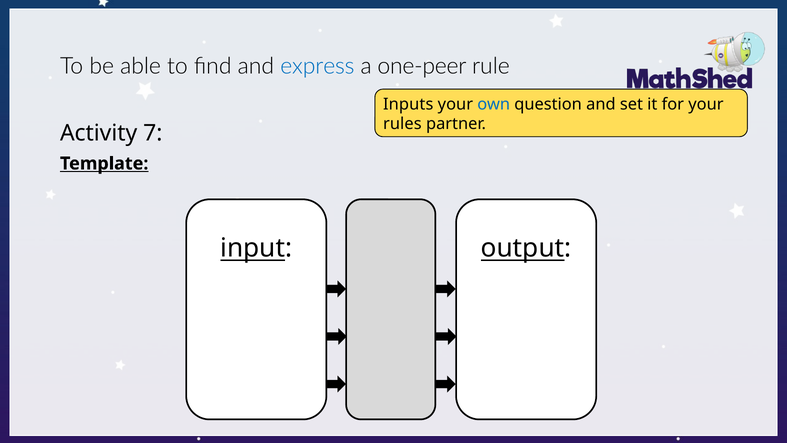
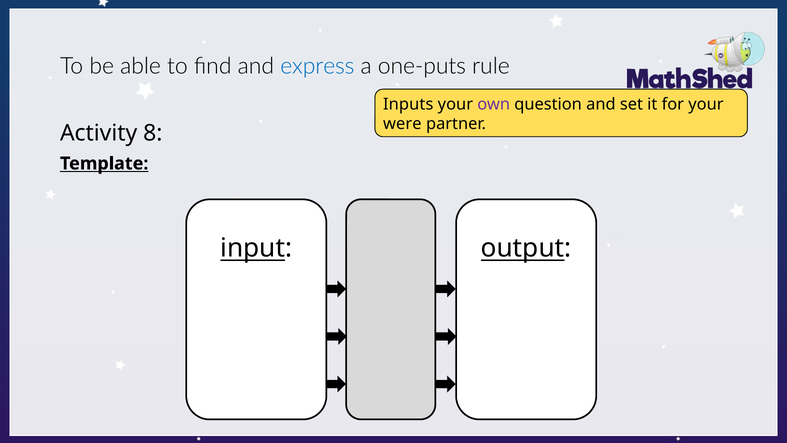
one-peer: one-peer -> one-puts
own colour: blue -> purple
rules: rules -> were
7: 7 -> 8
